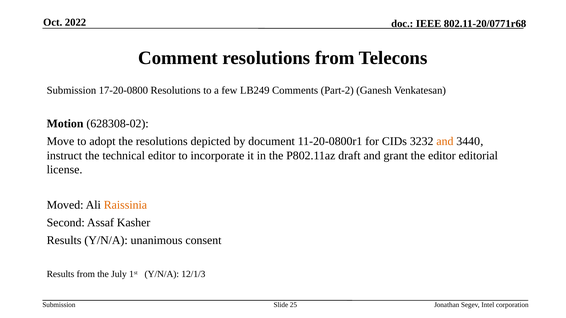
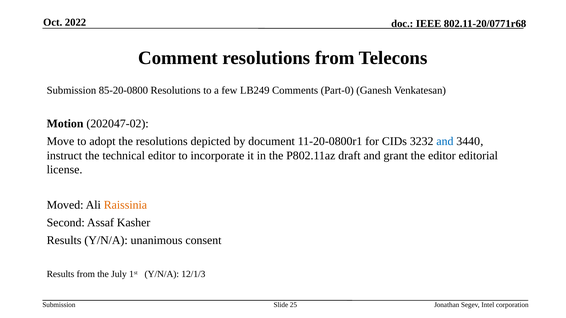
17-20-0800: 17-20-0800 -> 85-20-0800
Part-2: Part-2 -> Part-0
628308-02: 628308-02 -> 202047-02
and at (445, 142) colour: orange -> blue
